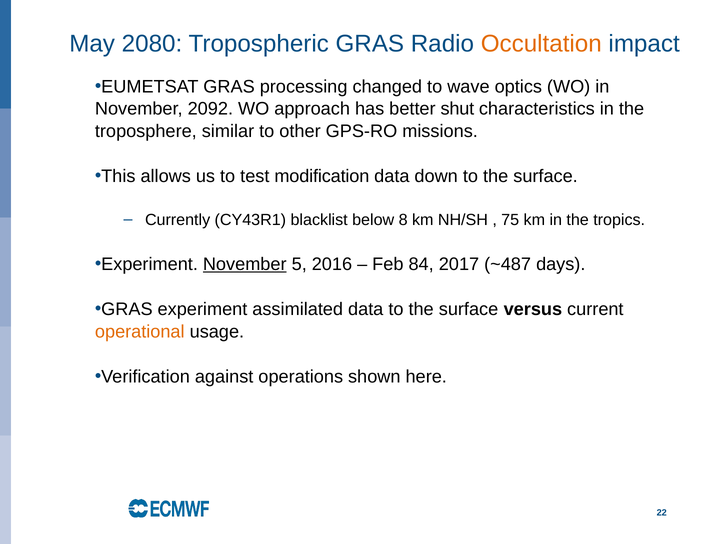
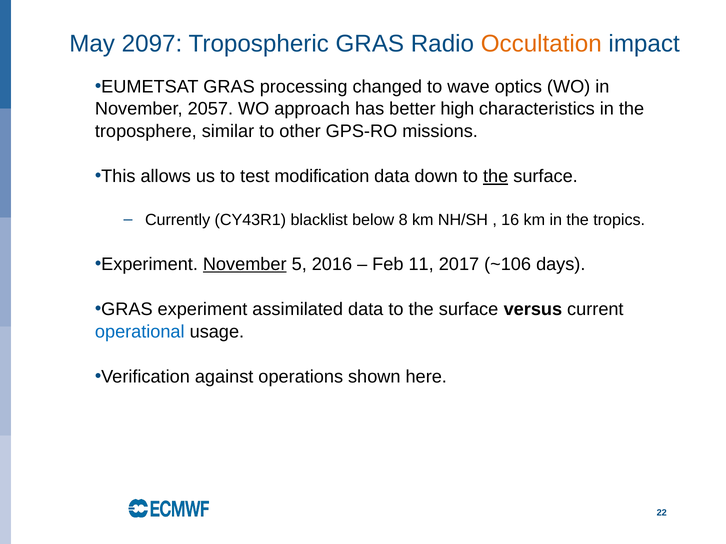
2080: 2080 -> 2097
2092: 2092 -> 2057
shut: shut -> high
the at (496, 177) underline: none -> present
75: 75 -> 16
84: 84 -> 11
~487: ~487 -> ~106
operational colour: orange -> blue
